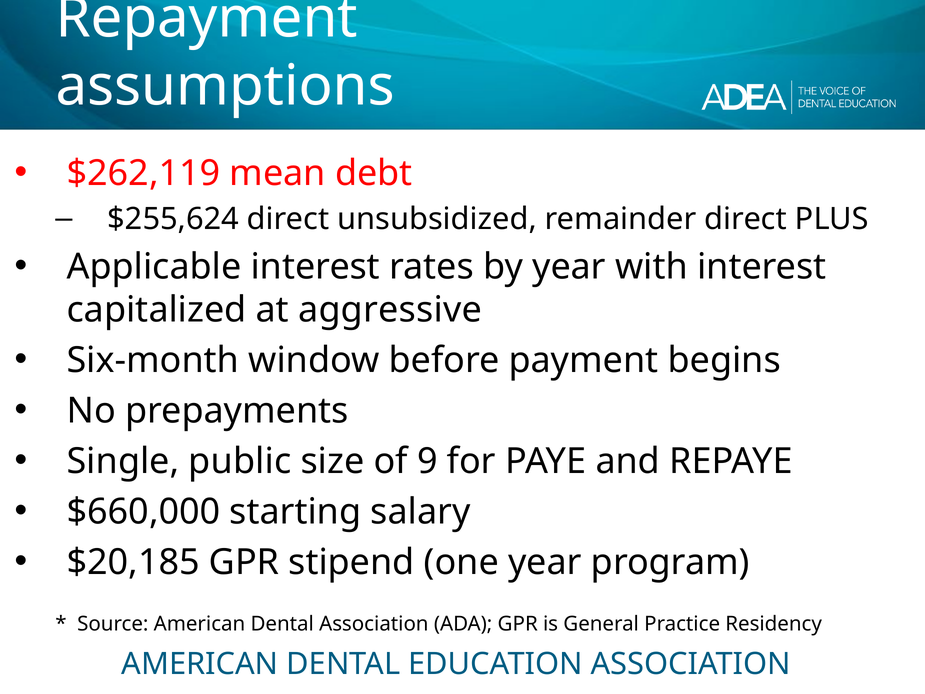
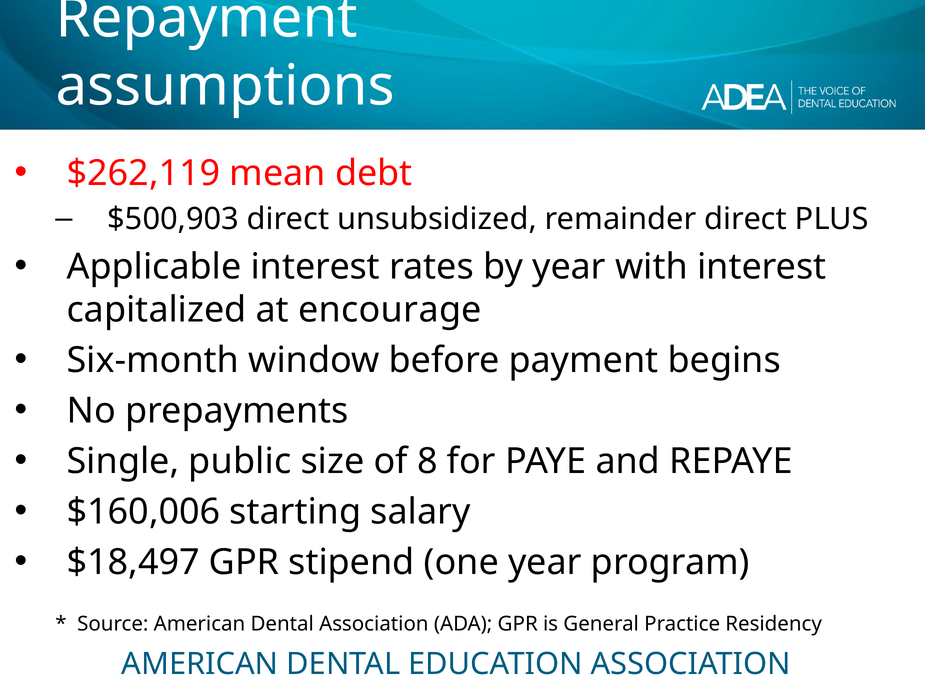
$255,624: $255,624 -> $500,903
aggressive: aggressive -> encourage
9: 9 -> 8
$660,000: $660,000 -> $160,006
$20,185: $20,185 -> $18,497
